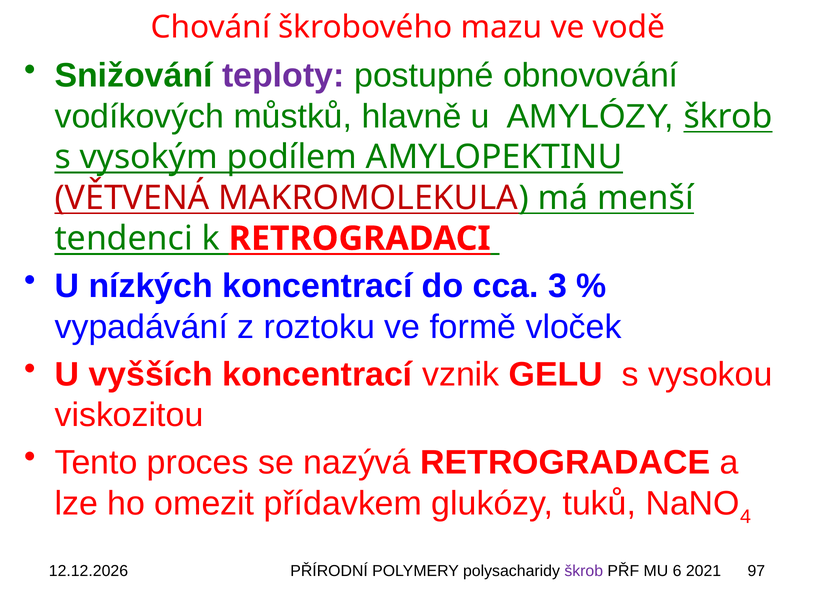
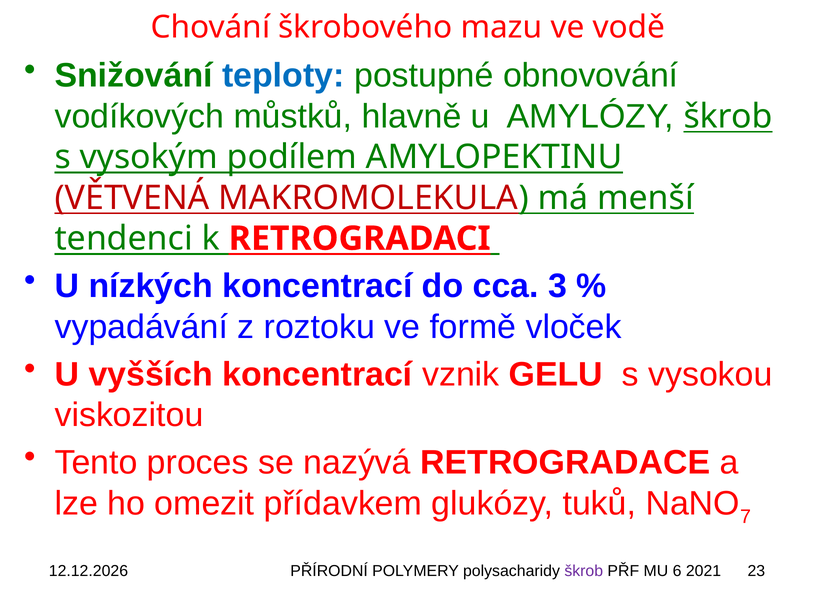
teploty colour: purple -> blue
4: 4 -> 7
97: 97 -> 23
